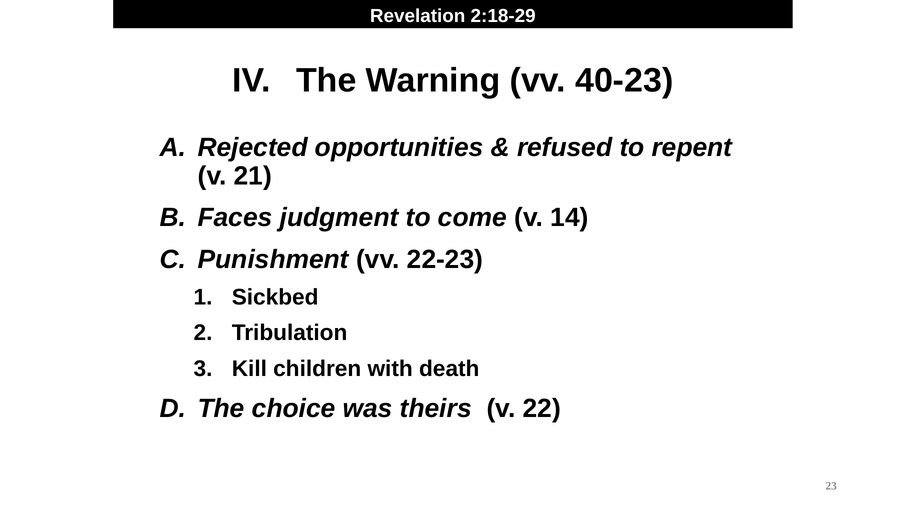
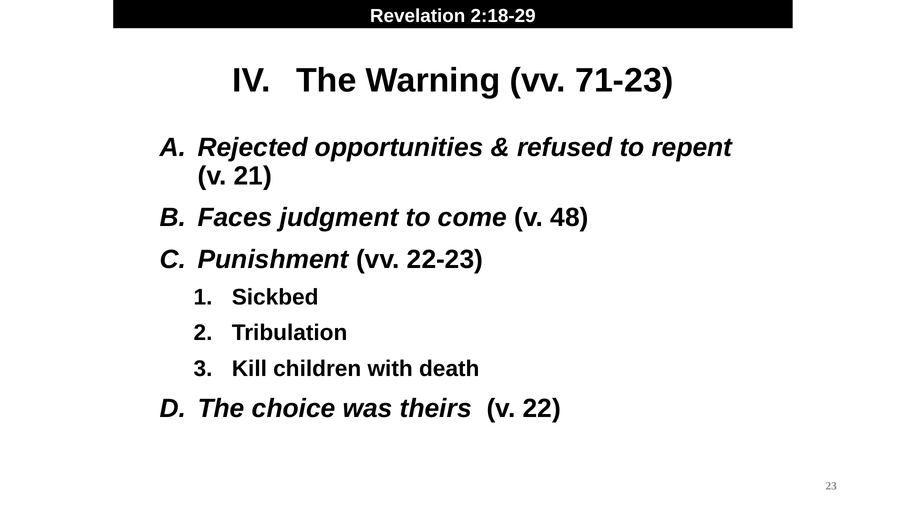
40-23: 40-23 -> 71-23
14: 14 -> 48
